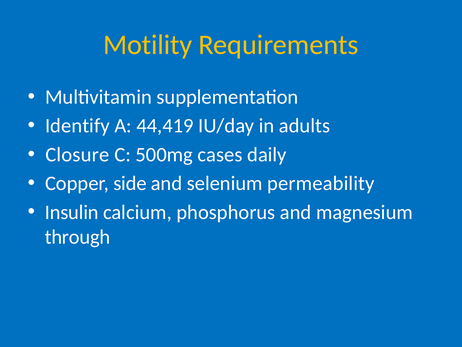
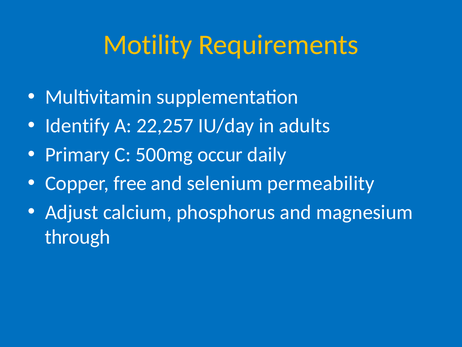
44,419: 44,419 -> 22,257
Closure: Closure -> Primary
cases: cases -> occur
side: side -> free
Insulin: Insulin -> Adjust
